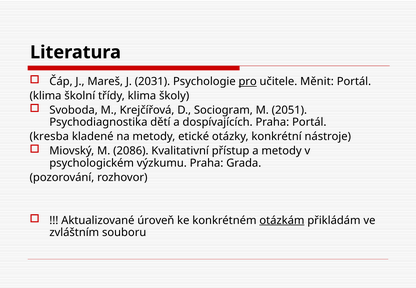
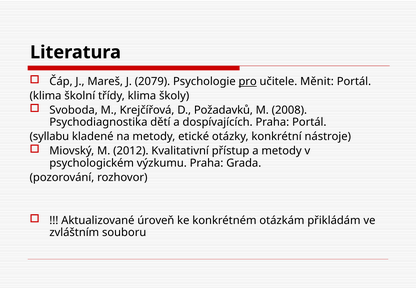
2031: 2031 -> 2079
Sociogram: Sociogram -> Požadavků
2051: 2051 -> 2008
kresba: kresba -> syllabu
2086: 2086 -> 2012
otázkám underline: present -> none
